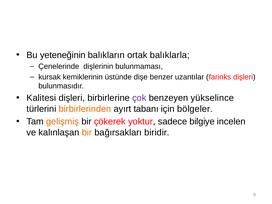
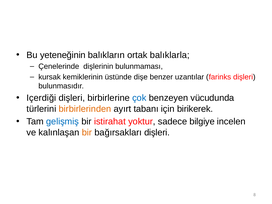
Kalitesi: Kalitesi -> Içerdiği
çok colour: purple -> blue
yükselince: yükselince -> vücudunda
bölgeler: bölgeler -> birikerek
gelişmiş colour: orange -> blue
çökerek: çökerek -> istirahat
bağırsakları biridir: biridir -> dişleri
